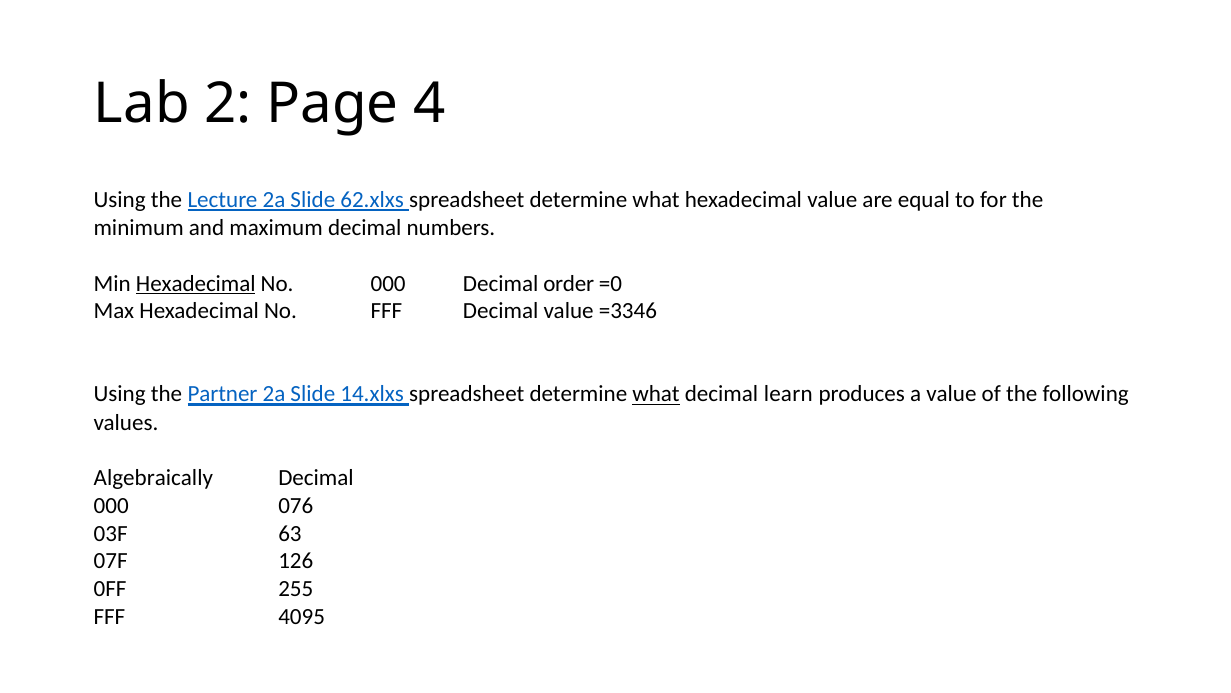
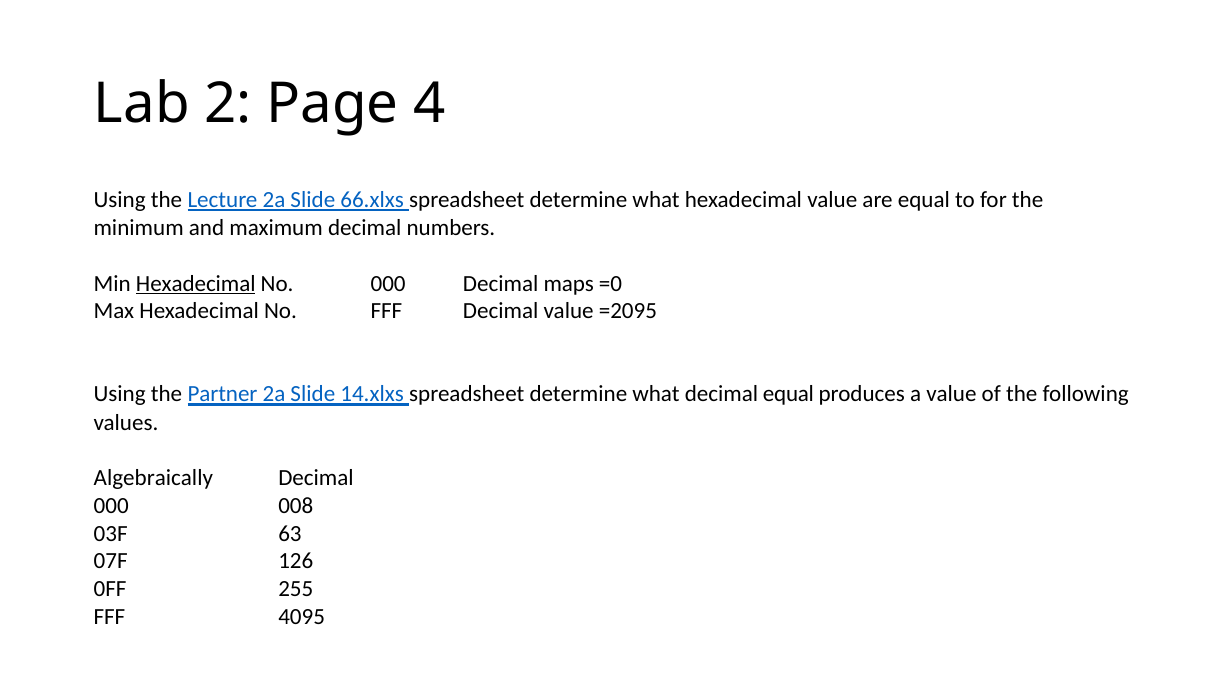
62.xlxs: 62.xlxs -> 66.xlxs
order: order -> maps
=3346: =3346 -> =2095
what at (656, 394) underline: present -> none
decimal learn: learn -> equal
076: 076 -> 008
